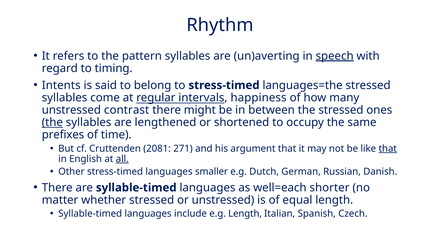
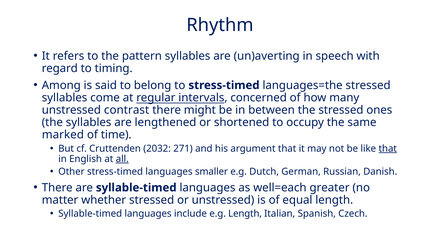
speech underline: present -> none
Intents: Intents -> Among
happiness: happiness -> concerned
the at (52, 122) underline: present -> none
prefixes: prefixes -> marked
2081: 2081 -> 2032
shorter: shorter -> greater
